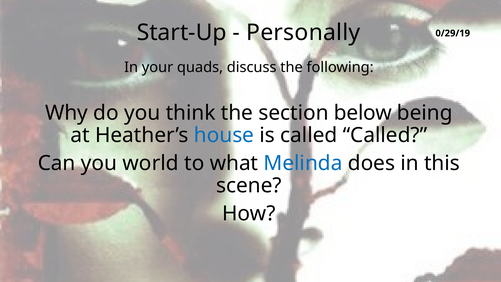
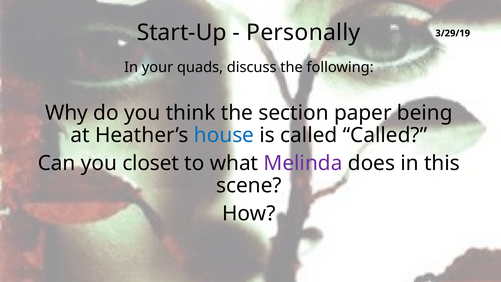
0/29/19: 0/29/19 -> 3/29/19
below: below -> paper
world: world -> closet
Melinda colour: blue -> purple
